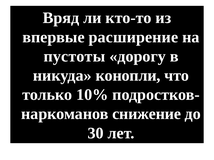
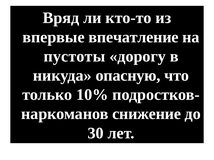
расширение: расширение -> впечатление
конопли: конопли -> опасную
